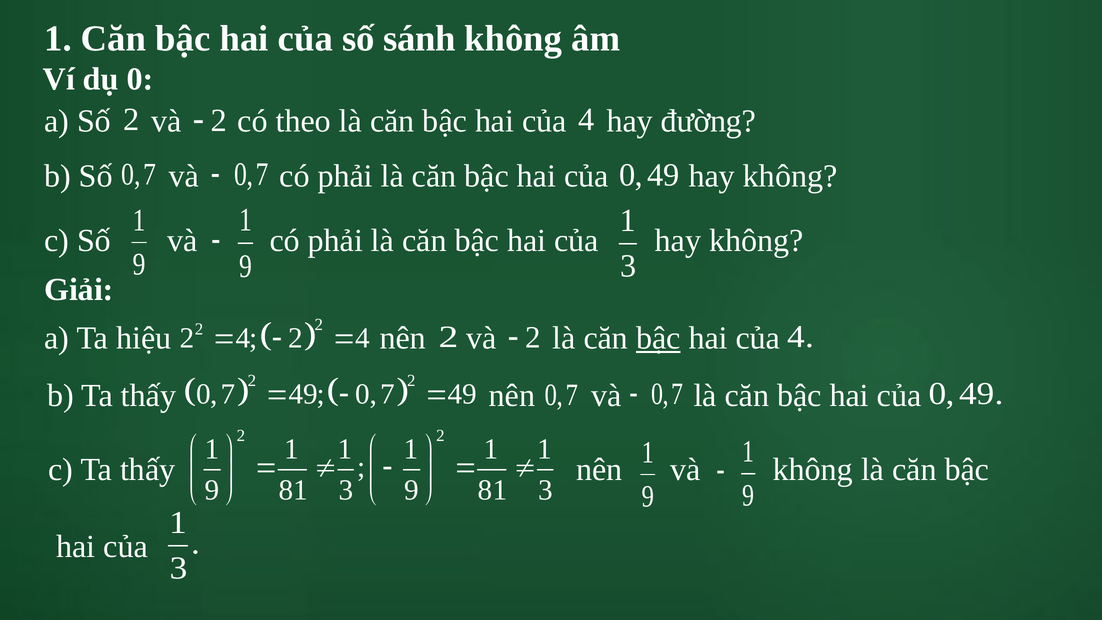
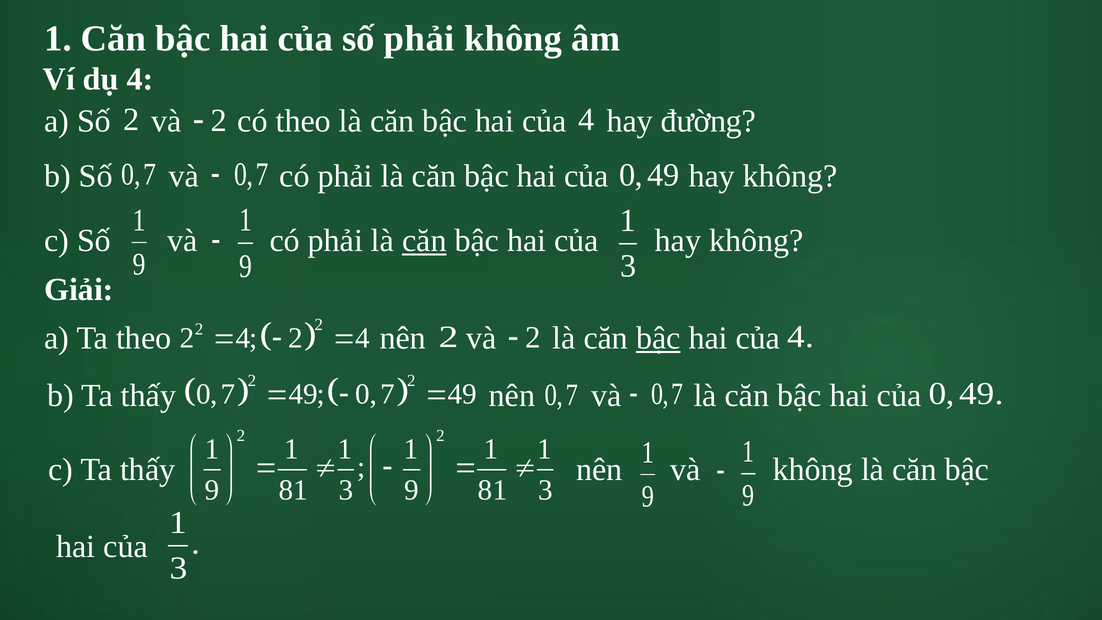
số sánh: sánh -> phải
dụ 0: 0 -> 4
căn at (424, 241) underline: none -> present
Ta hiệu: hiệu -> theo
